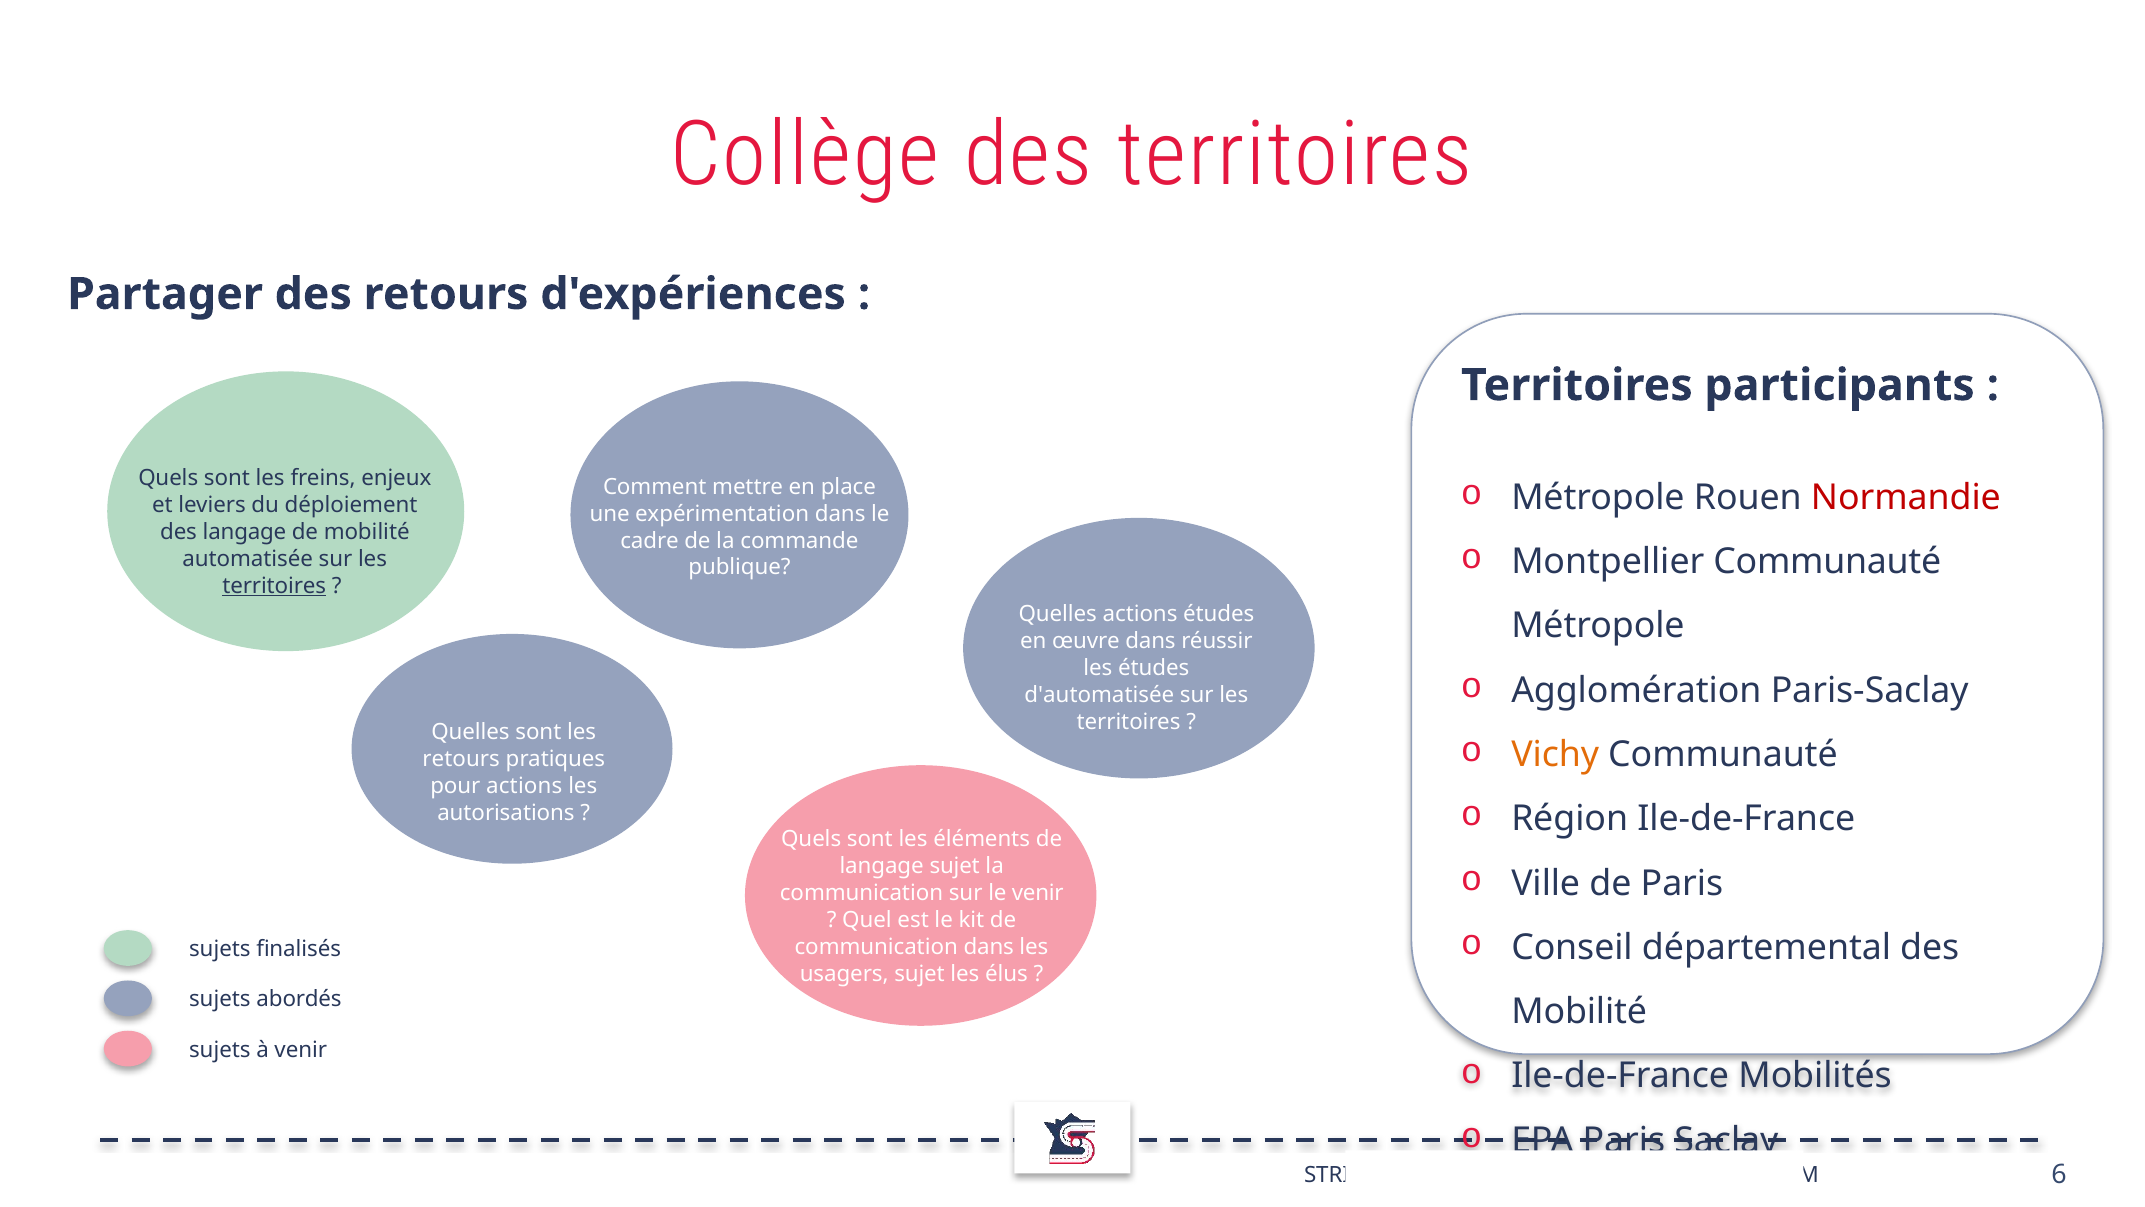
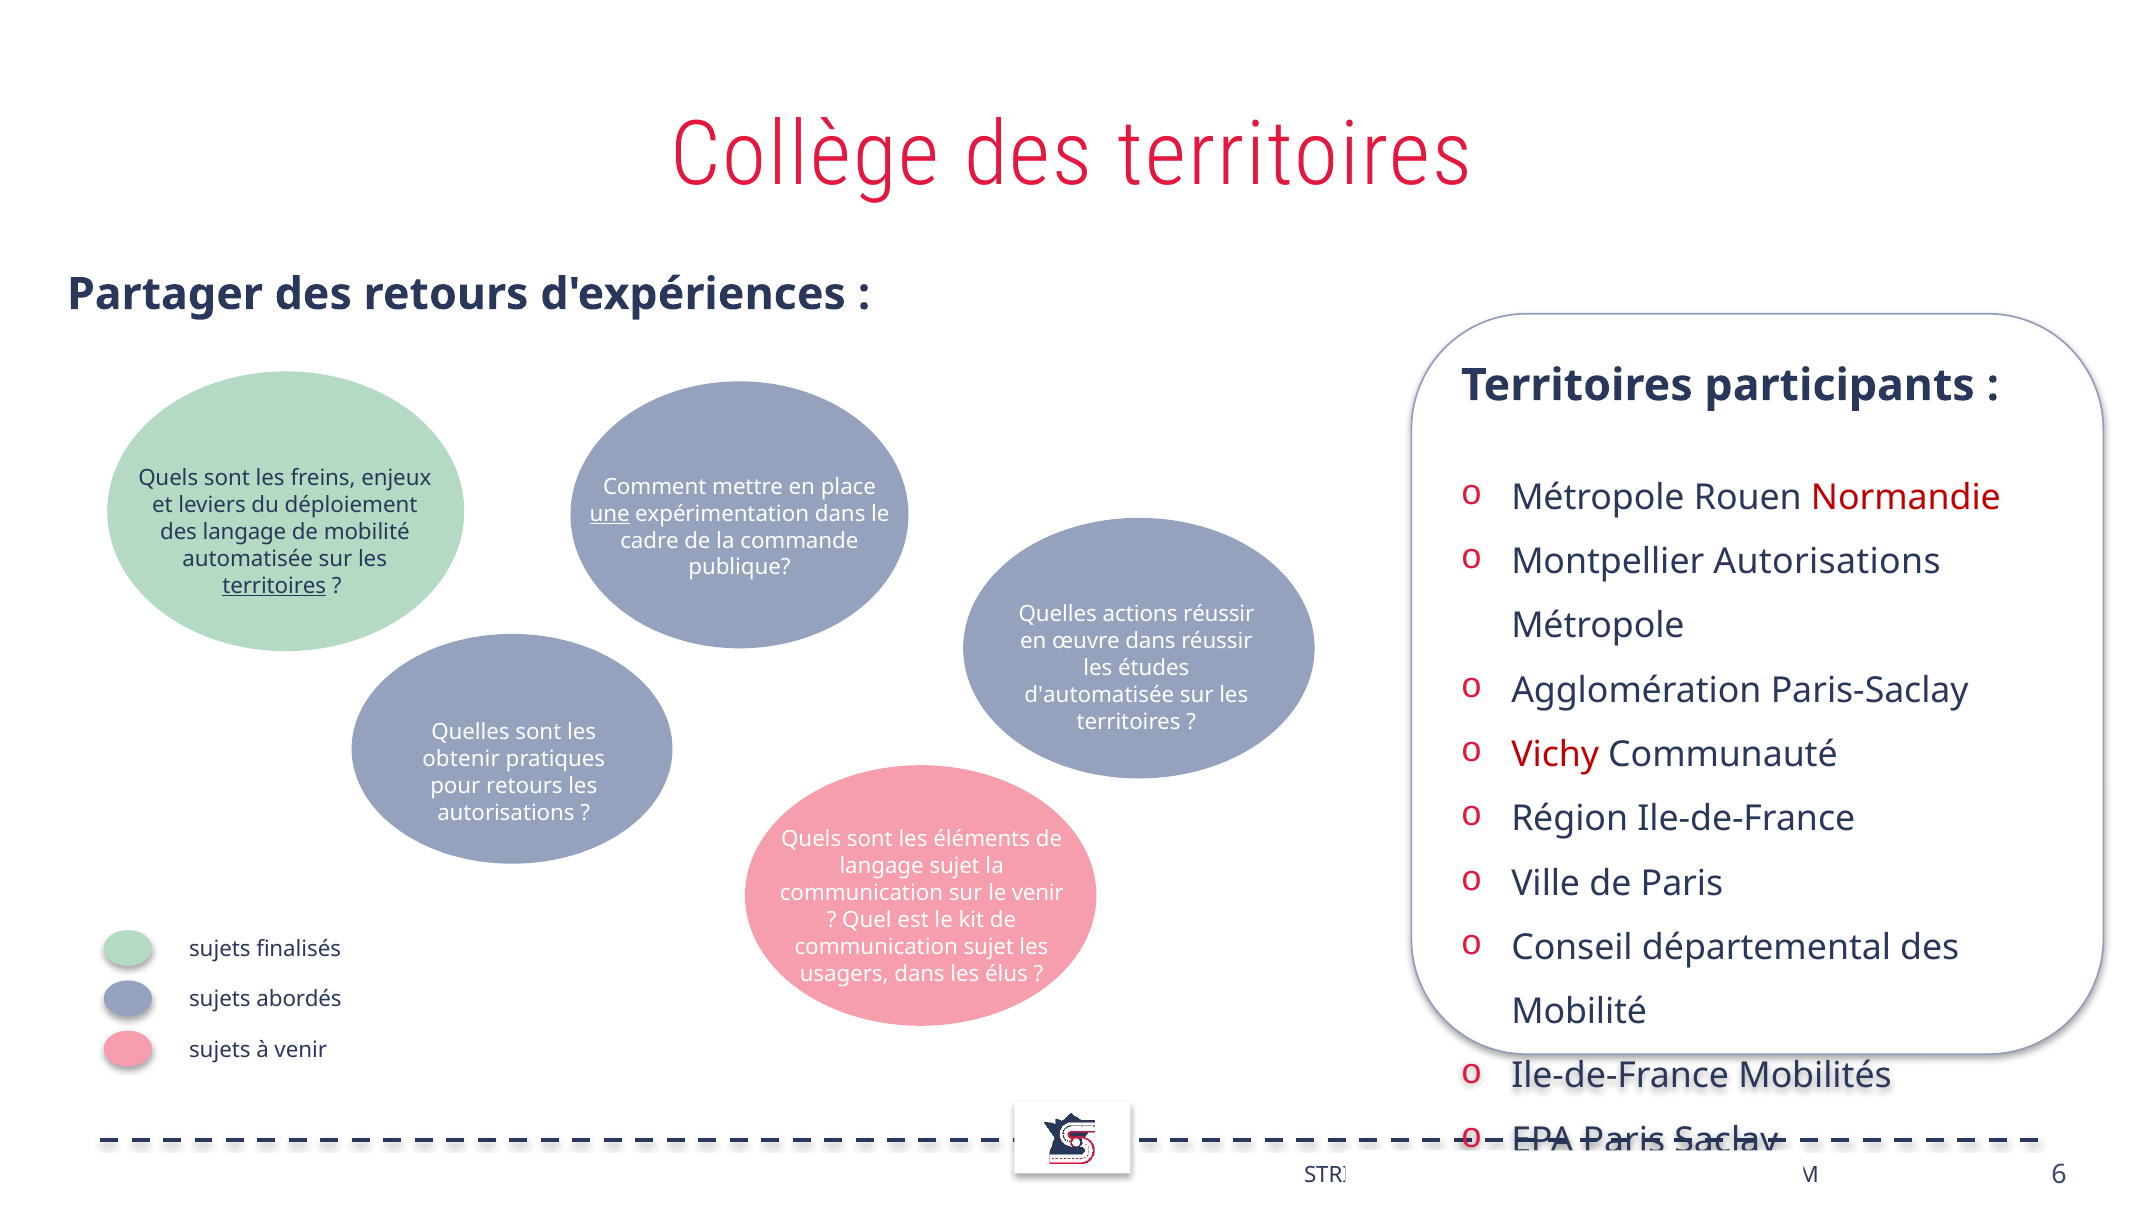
une underline: none -> present
Montpellier Communauté: Communauté -> Autorisations
actions études: études -> réussir
Vichy colour: orange -> red
retours at (461, 759): retours -> obtenir
pour actions: actions -> retours
communication dans: dans -> sujet
usagers sujet: sujet -> dans
